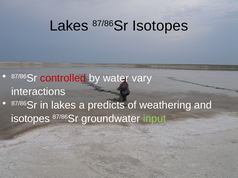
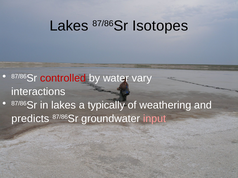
predicts: predicts -> typically
isotopes at (30, 119): isotopes -> predicts
input colour: light green -> pink
